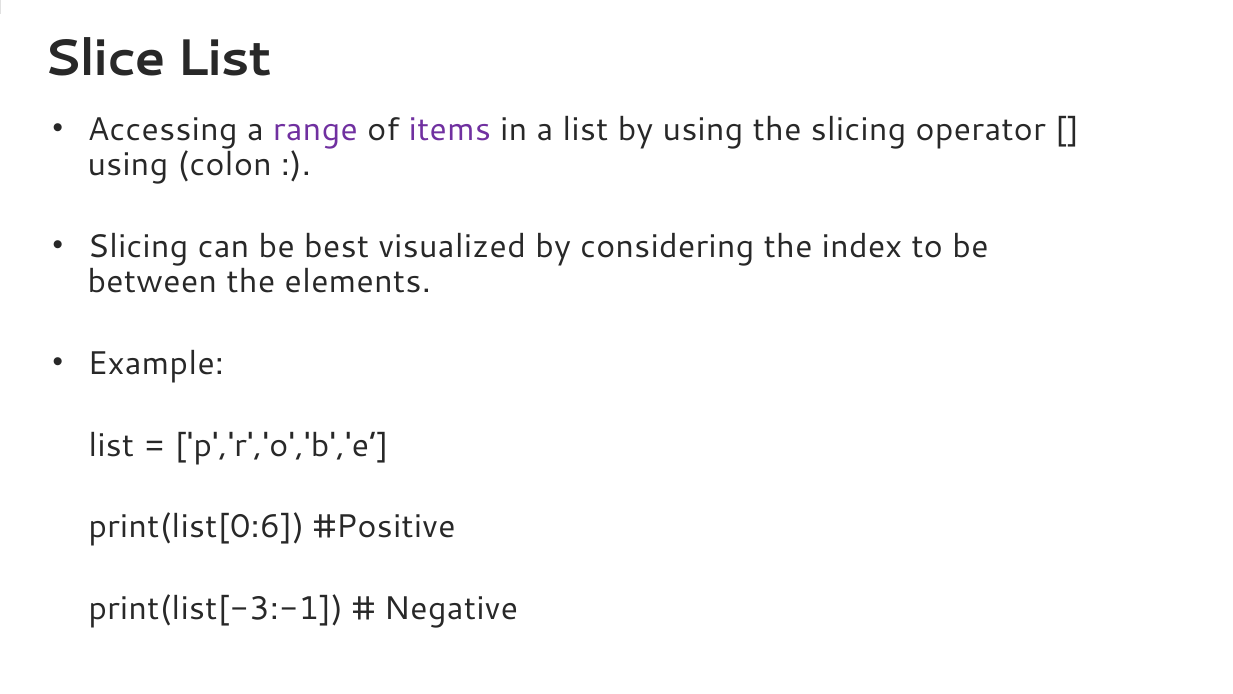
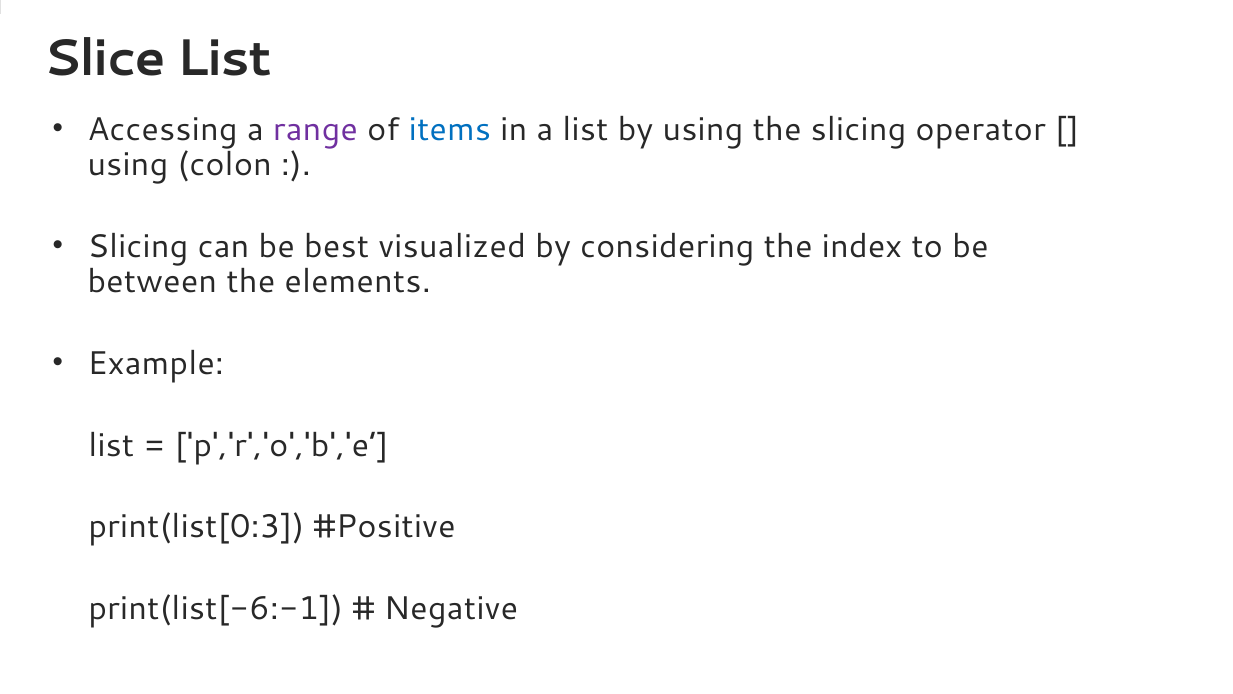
items colour: purple -> blue
print(list[0:6: print(list[0:6 -> print(list[0:3
print(list[-3:-1: print(list[-3:-1 -> print(list[-6:-1
